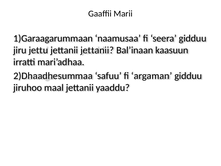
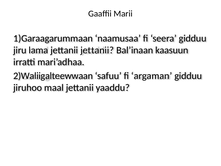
jettu: jettu -> lama
2)Dhaadhesummaa: 2)Dhaadhesummaa -> 2)Waliigalteewwaan
